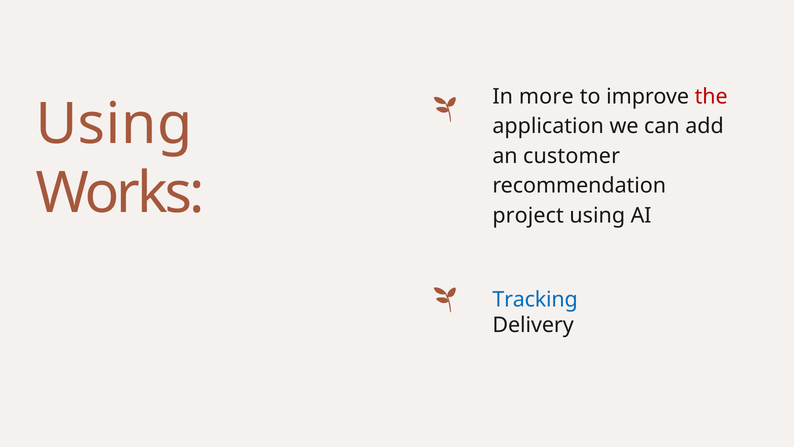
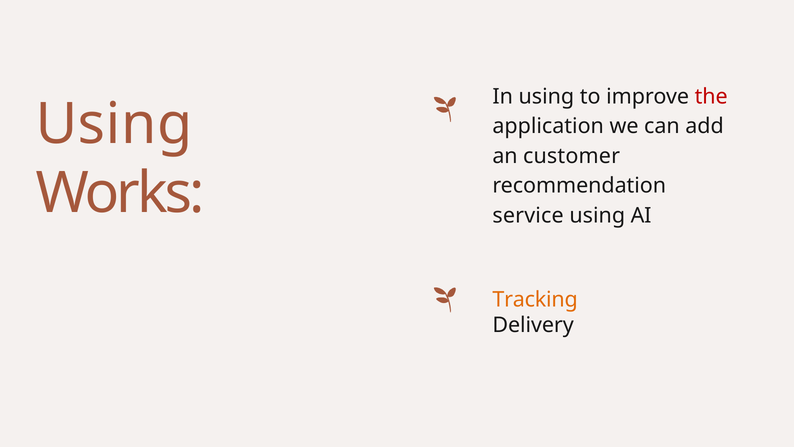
In more: more -> using
project: project -> service
Tracking colour: blue -> orange
